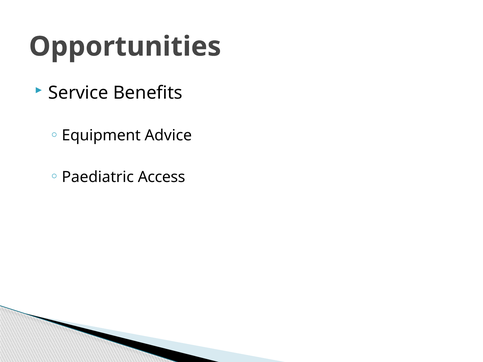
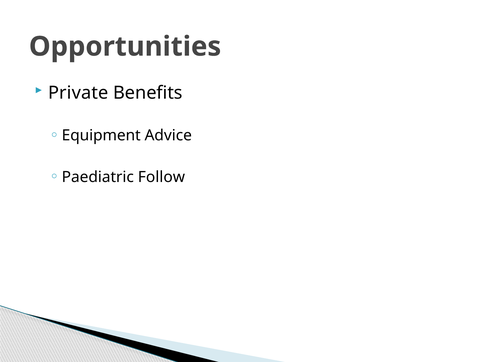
Service: Service -> Private
Access: Access -> Follow
